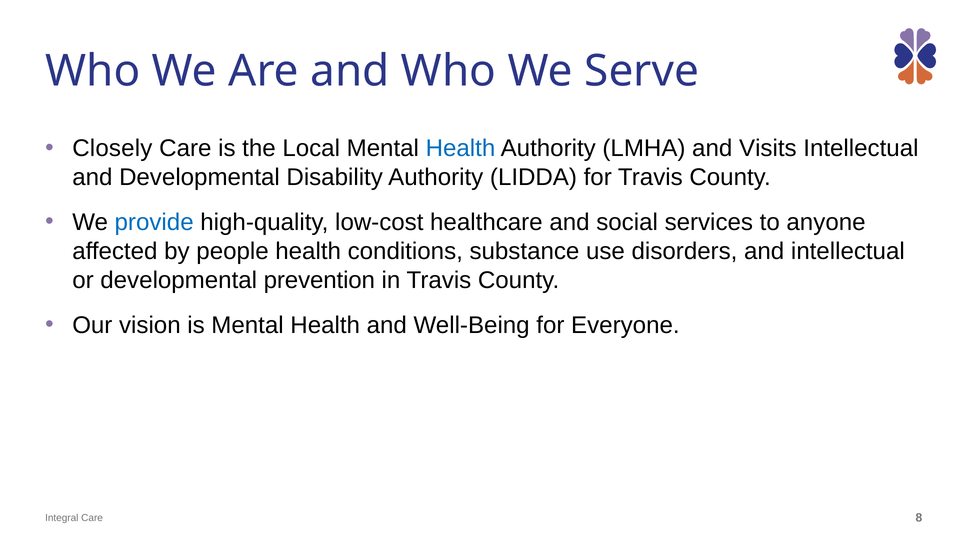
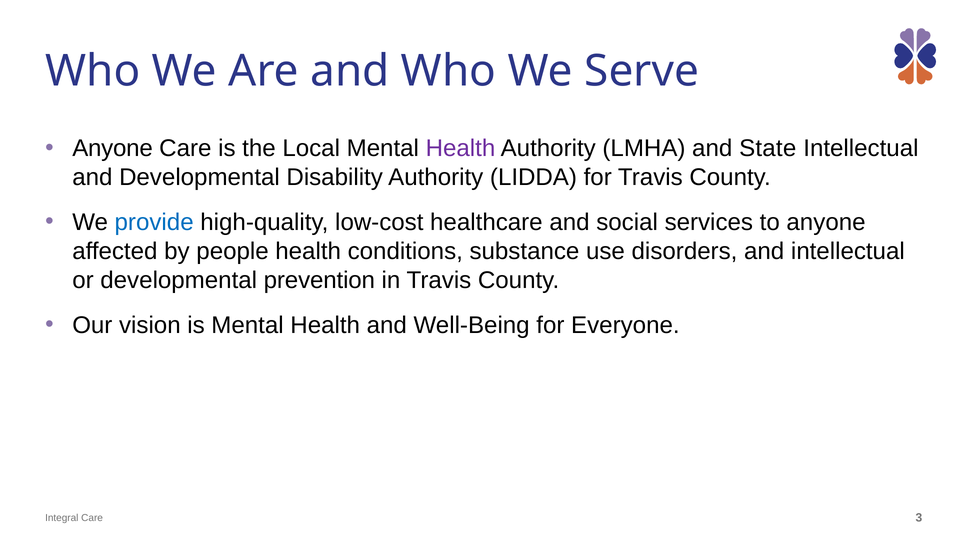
Closely at (112, 149): Closely -> Anyone
Health at (460, 149) colour: blue -> purple
Visits: Visits -> State
8: 8 -> 3
